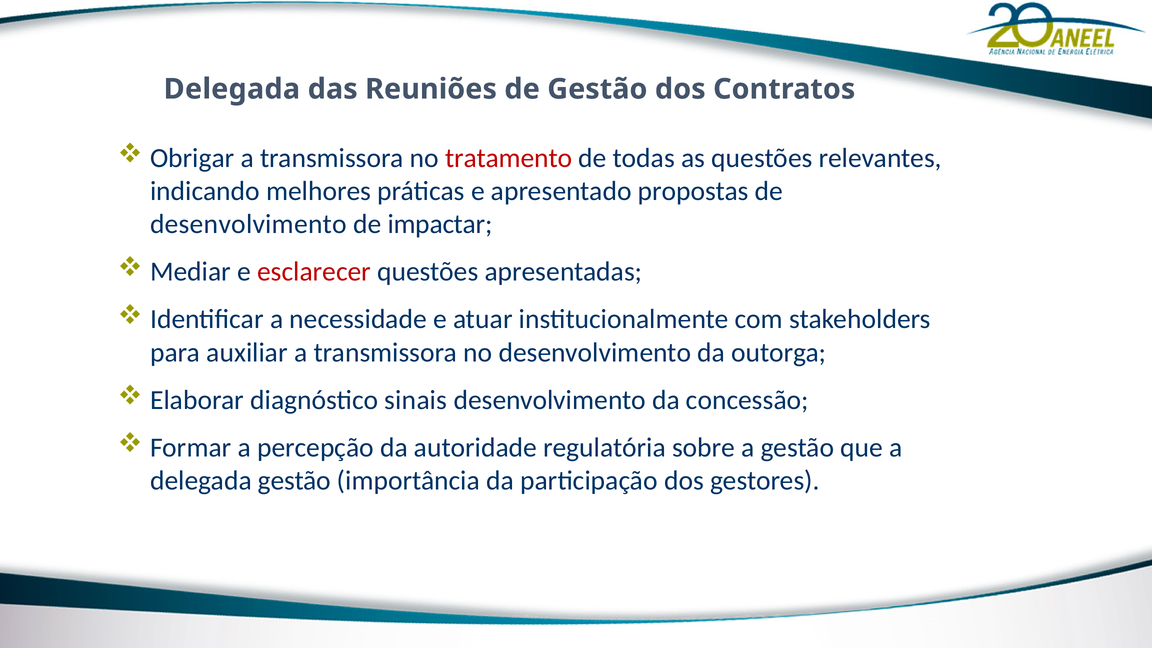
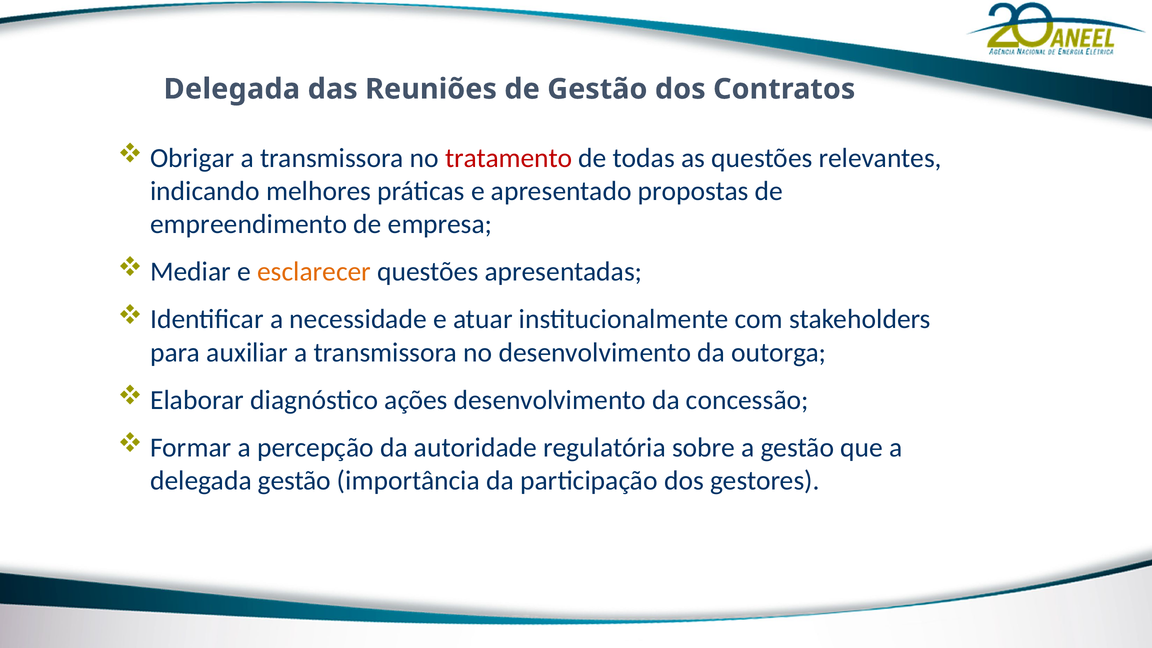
desenvolvimento at (249, 224): desenvolvimento -> empreendimento
impactar: impactar -> empresa
esclarecer colour: red -> orange
sinais: sinais -> ações
